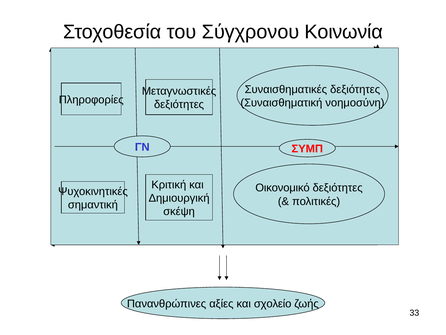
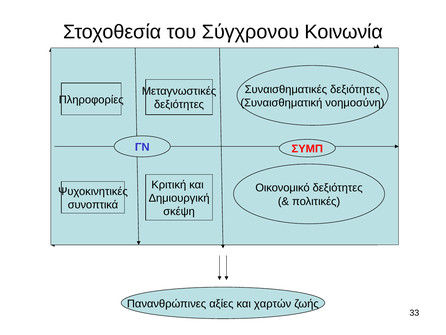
σημαντική: σημαντική -> συνοπτικά
σχολείο: σχολείο -> χαρτών
